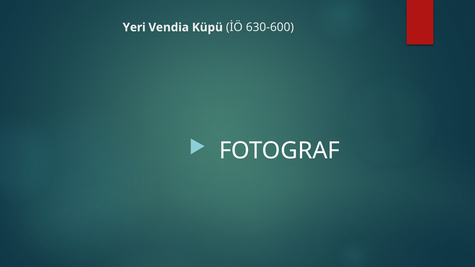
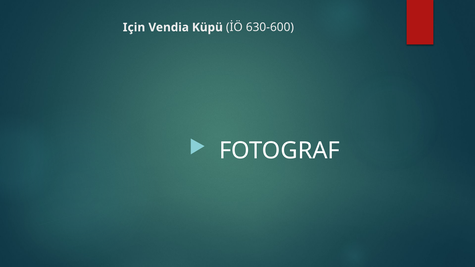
Yeri: Yeri -> Için
